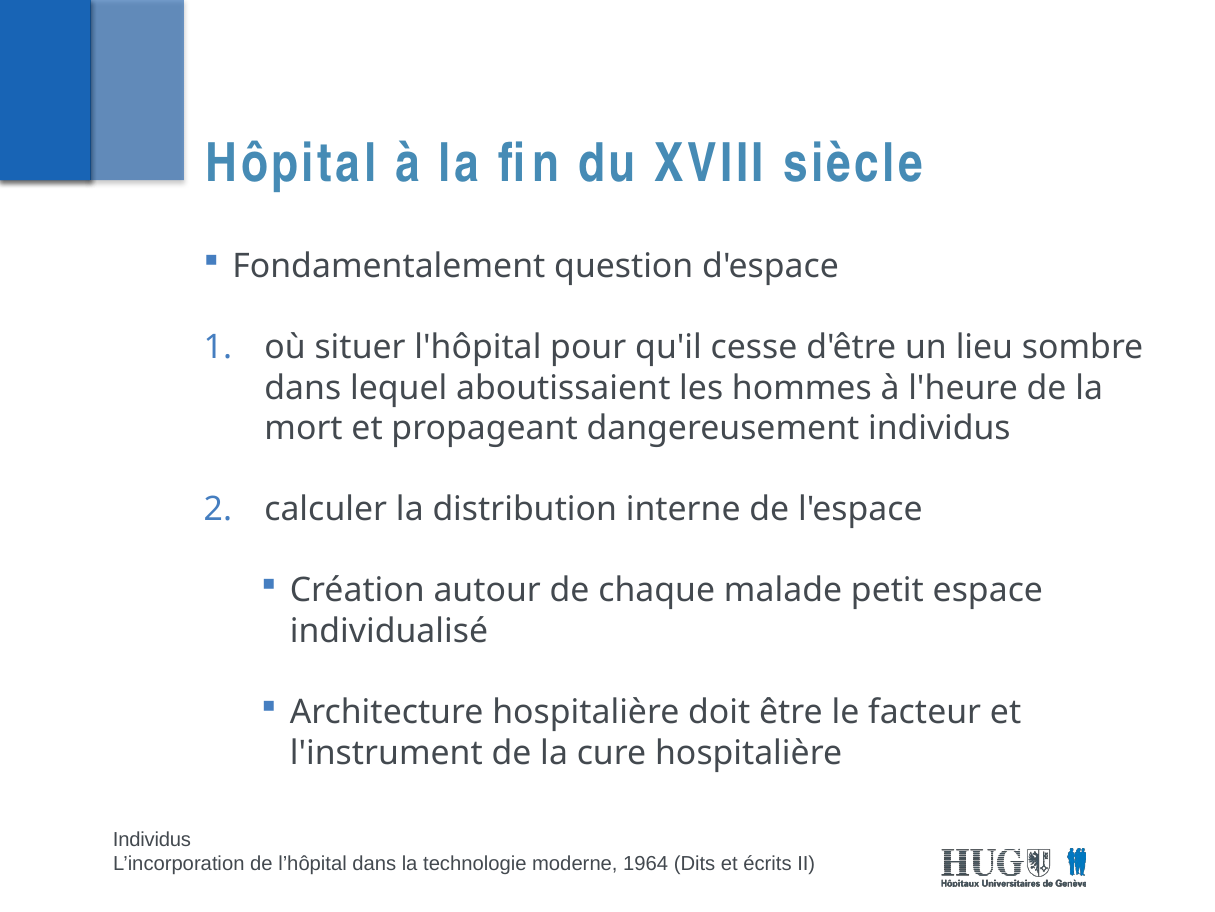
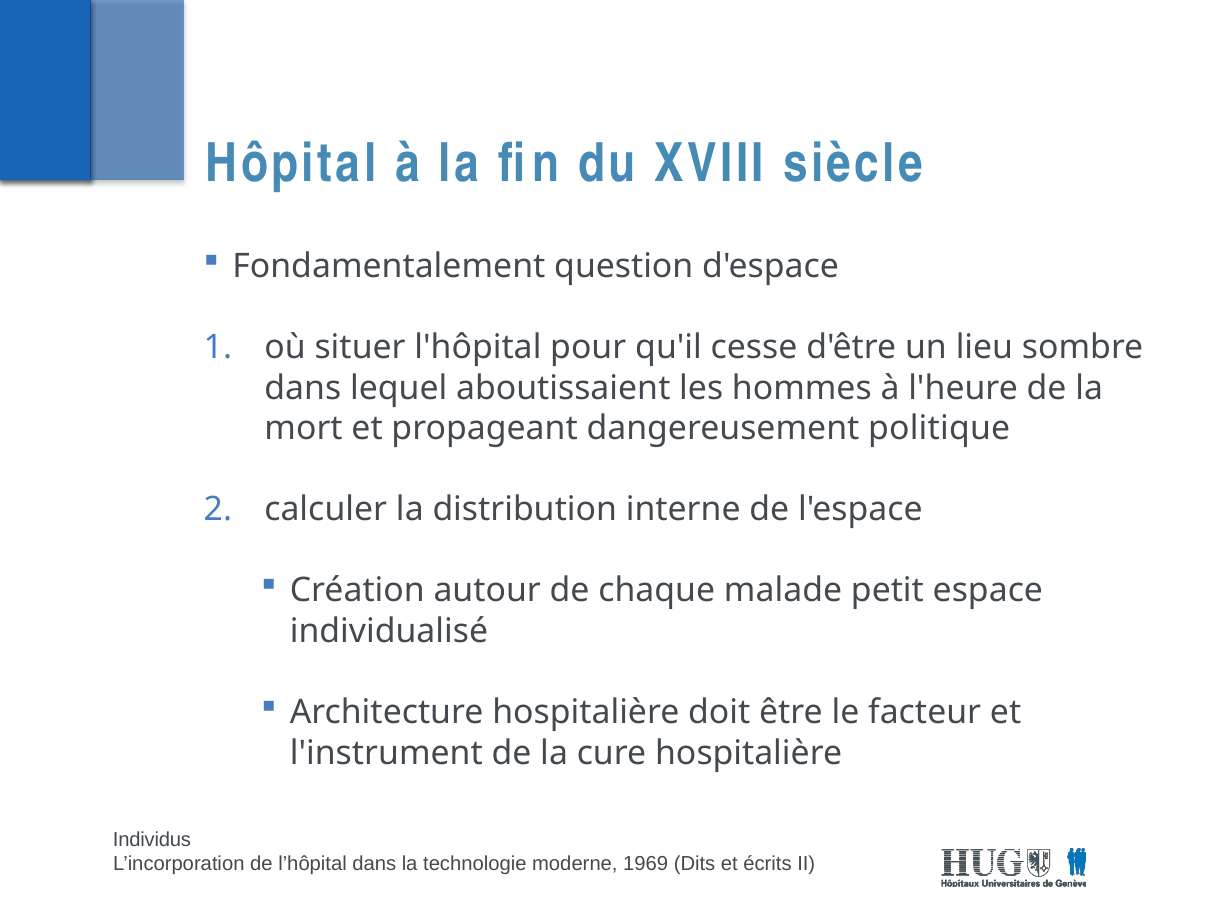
dangereusement individus: individus -> politique
1964: 1964 -> 1969
